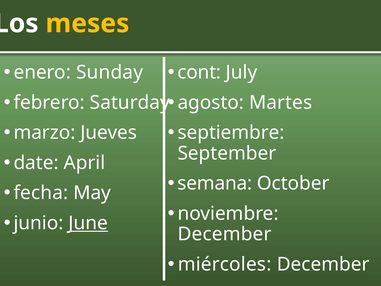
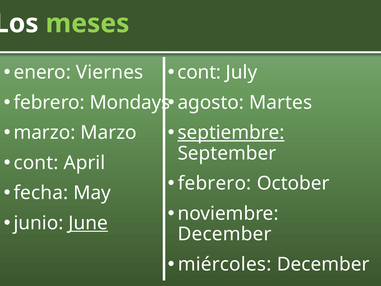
meses colour: yellow -> light green
Sunday: Sunday -> Viernes
Saturday: Saturday -> Mondays
marzo Jueves: Jueves -> Marzo
septiembre underline: none -> present
date at (36, 163): date -> cont
semana at (215, 183): semana -> febrero
